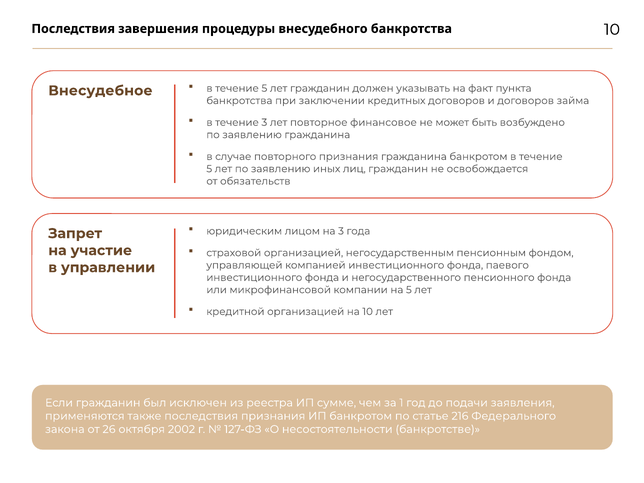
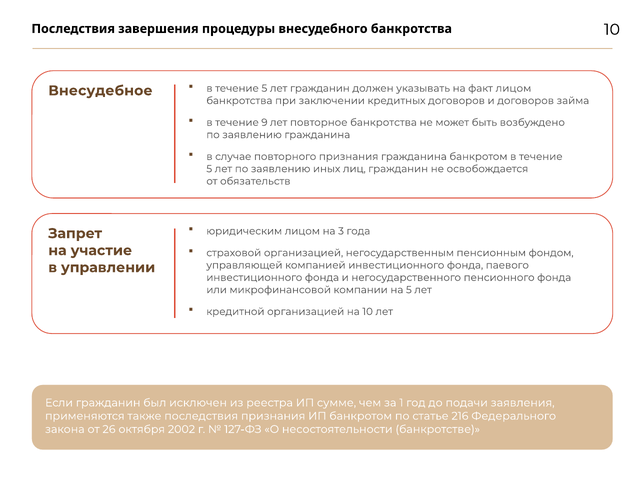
факт пункта: пункта -> лицом
течение 3: 3 -> 9
повторное финансовое: финансовое -> банкротства
